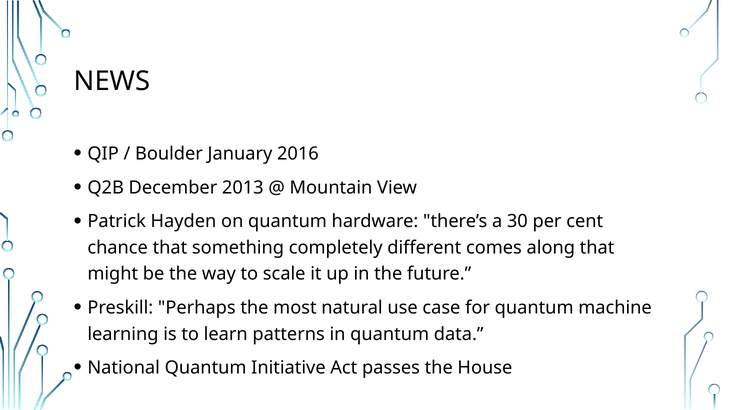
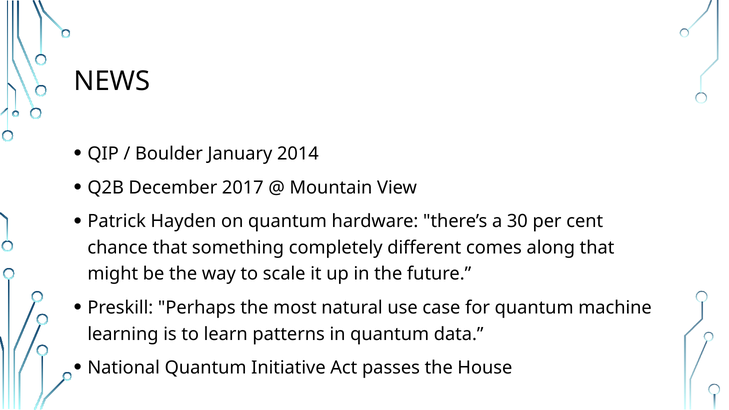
2016: 2016 -> 2014
2013: 2013 -> 2017
